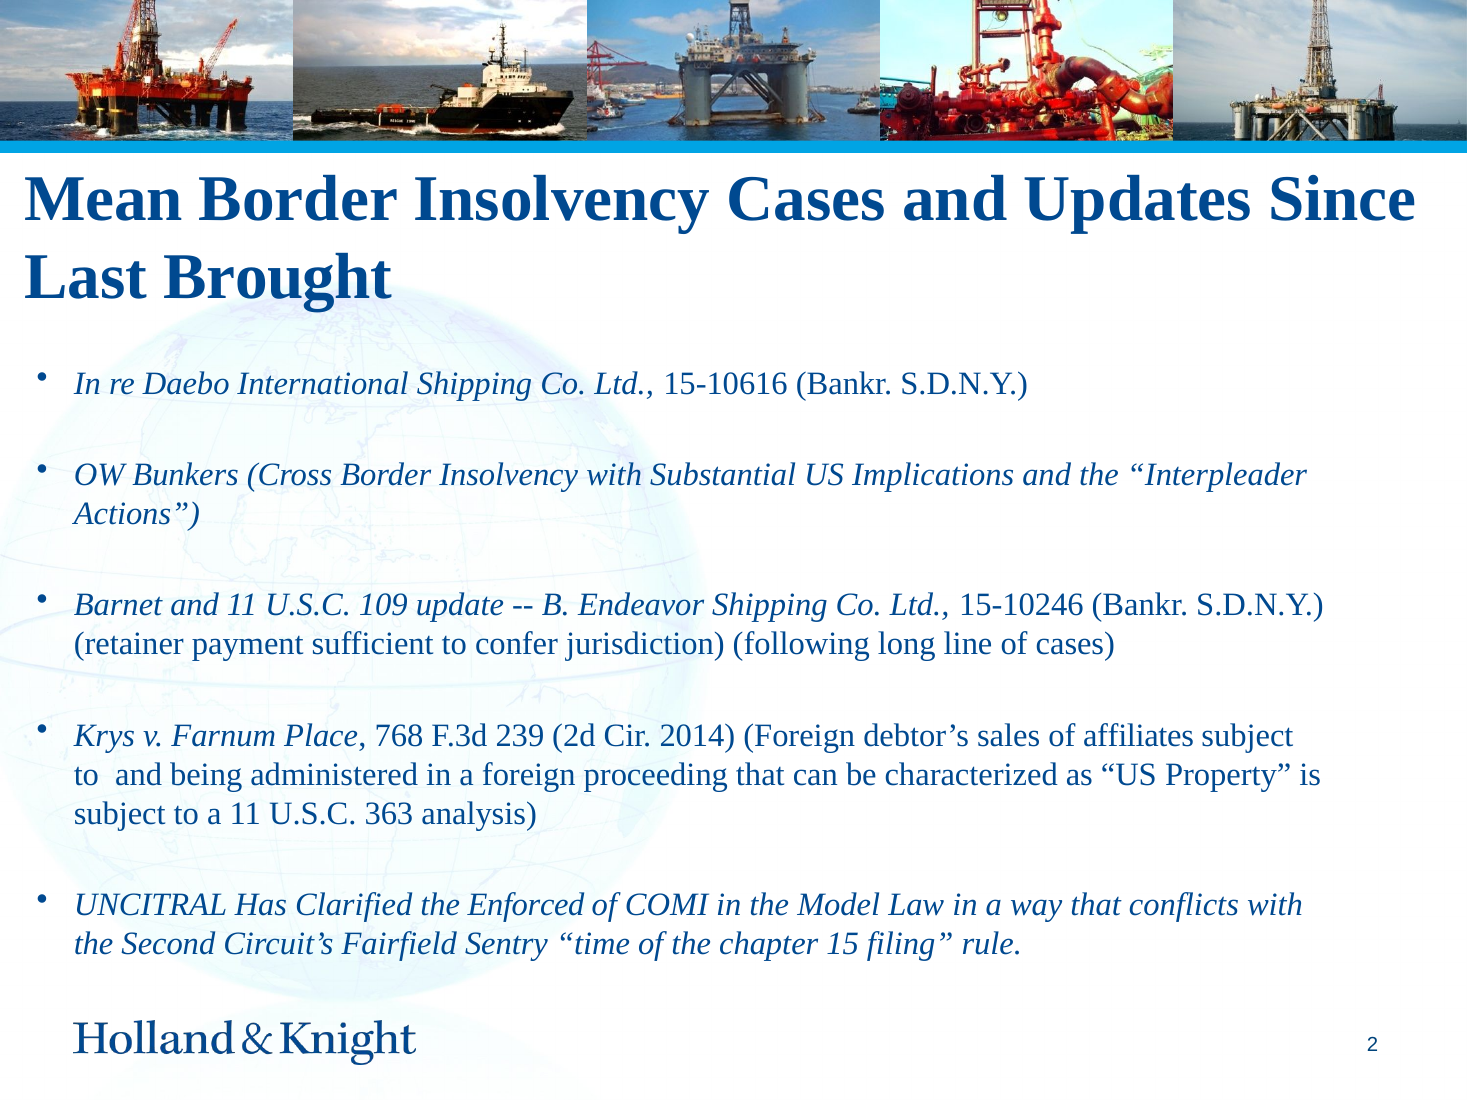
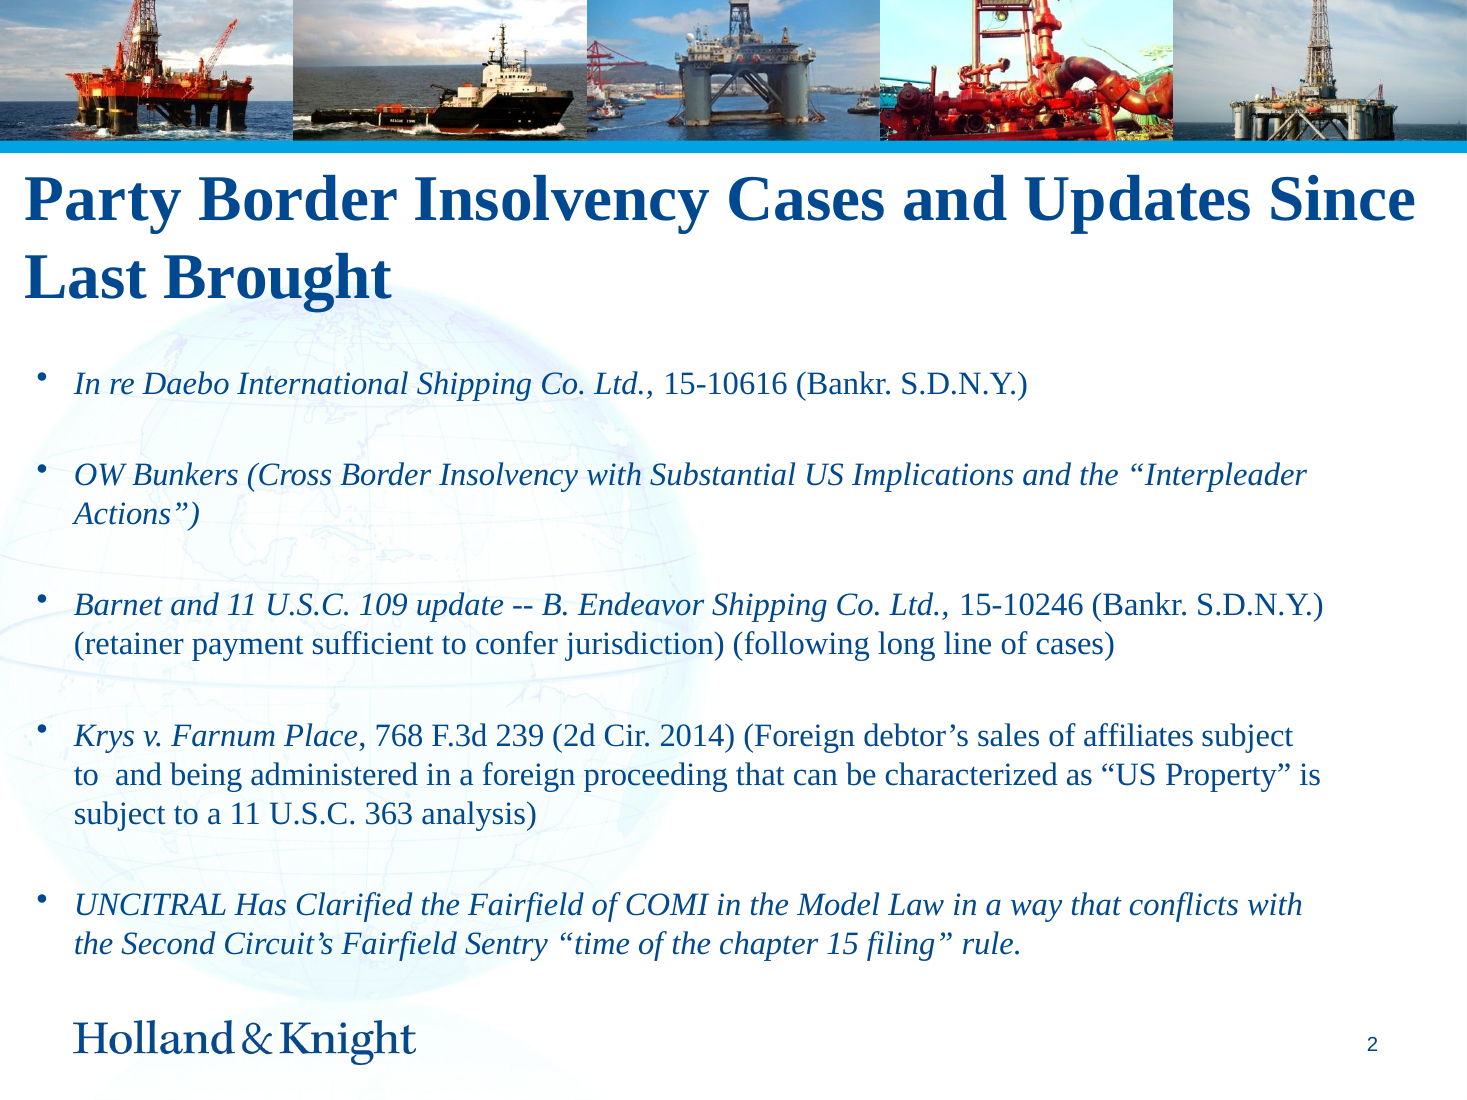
Mean: Mean -> Party
the Enforced: Enforced -> Fairfield
